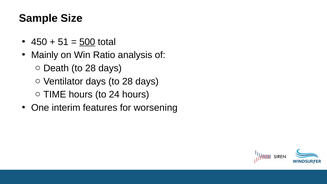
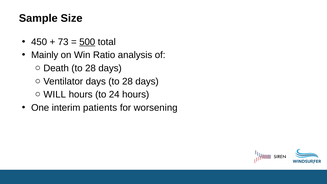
51: 51 -> 73
TIME: TIME -> WILL
features: features -> patients
